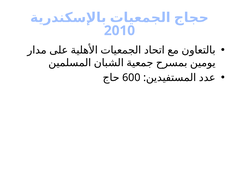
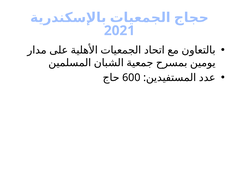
2010: 2010 -> 2021
